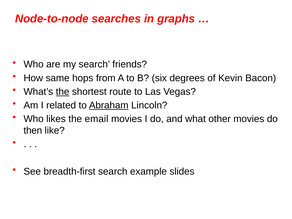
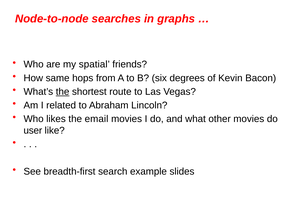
my search: search -> spatial
Abraham underline: present -> none
then: then -> user
